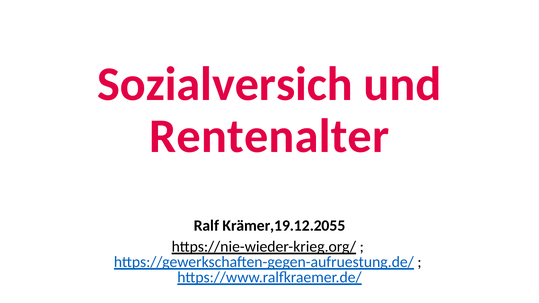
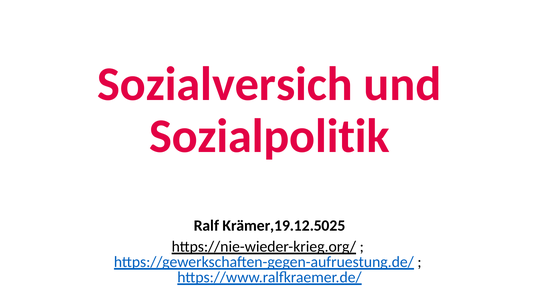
Rentenalter: Rentenalter -> Sozialpolitik
Krämer,19.12.2055: Krämer,19.12.2055 -> Krämer,19.12.5025
